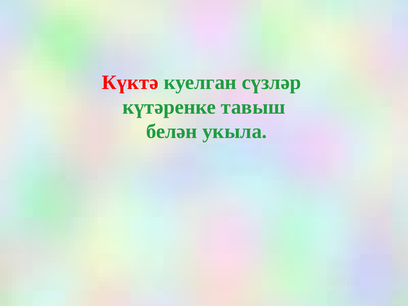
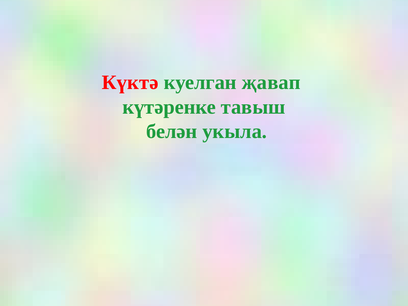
сүзләр: сүзләр -> җавап
